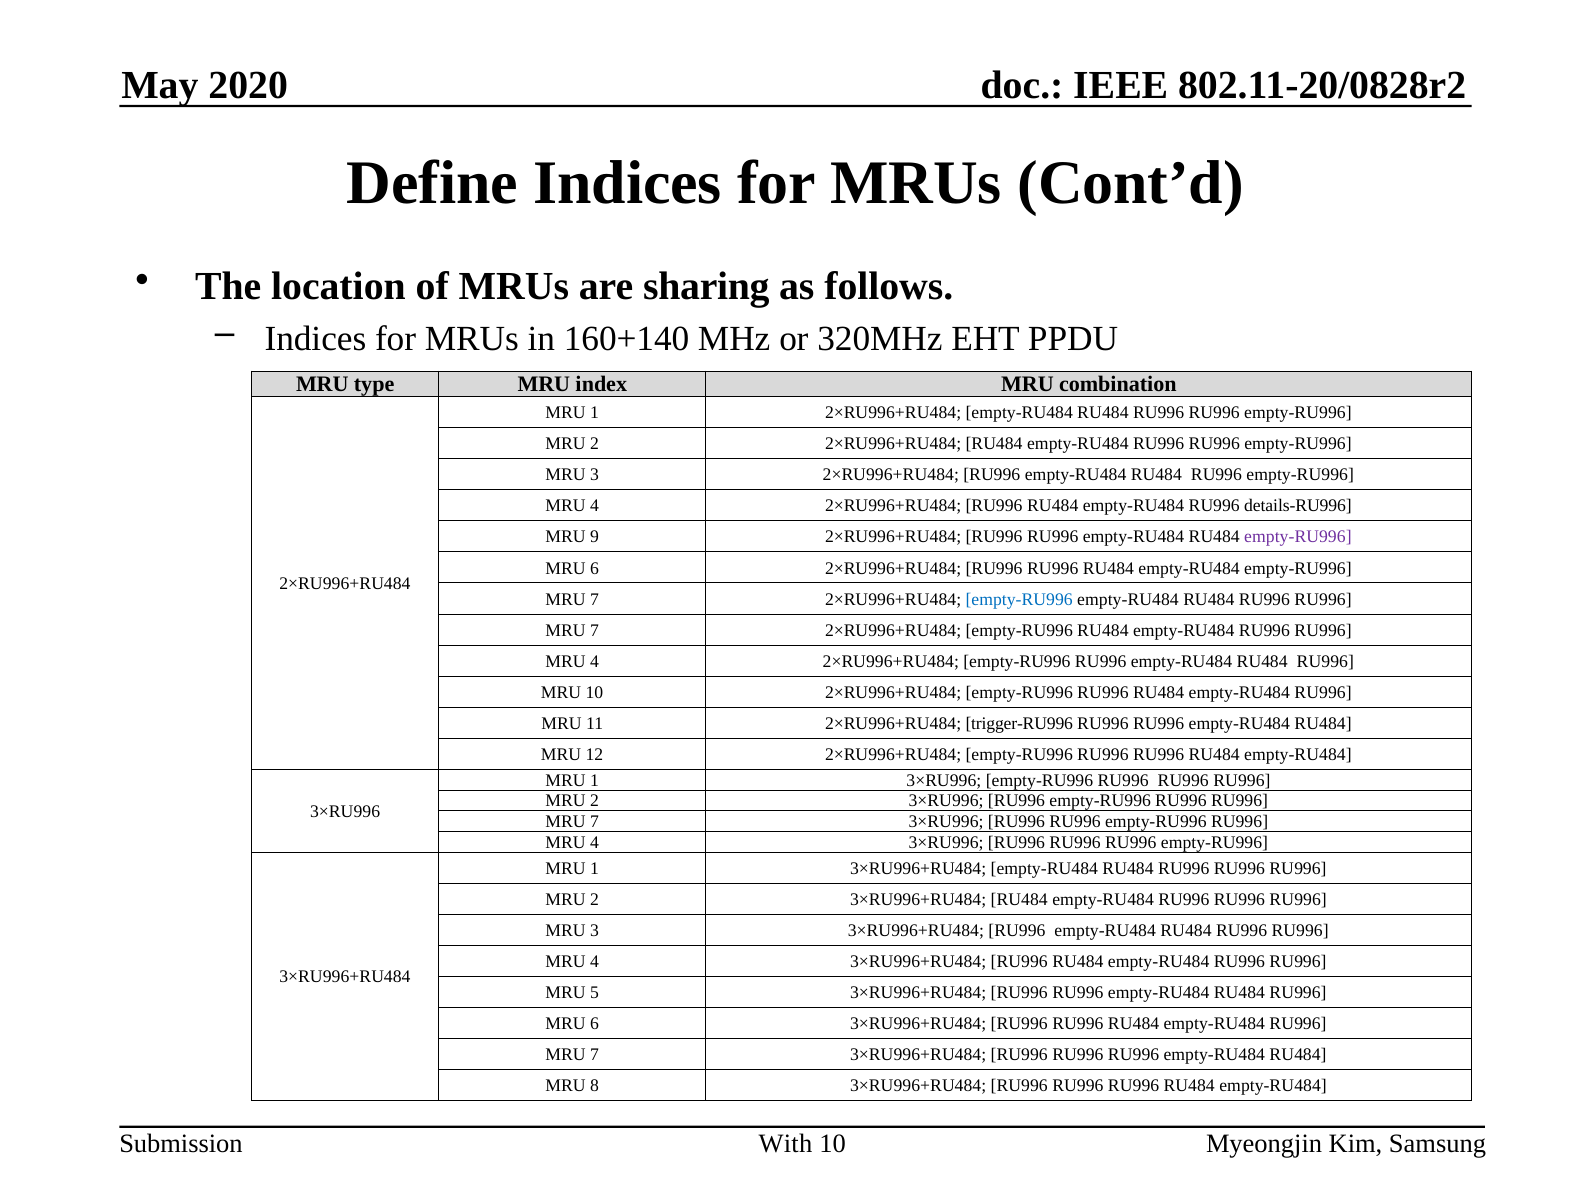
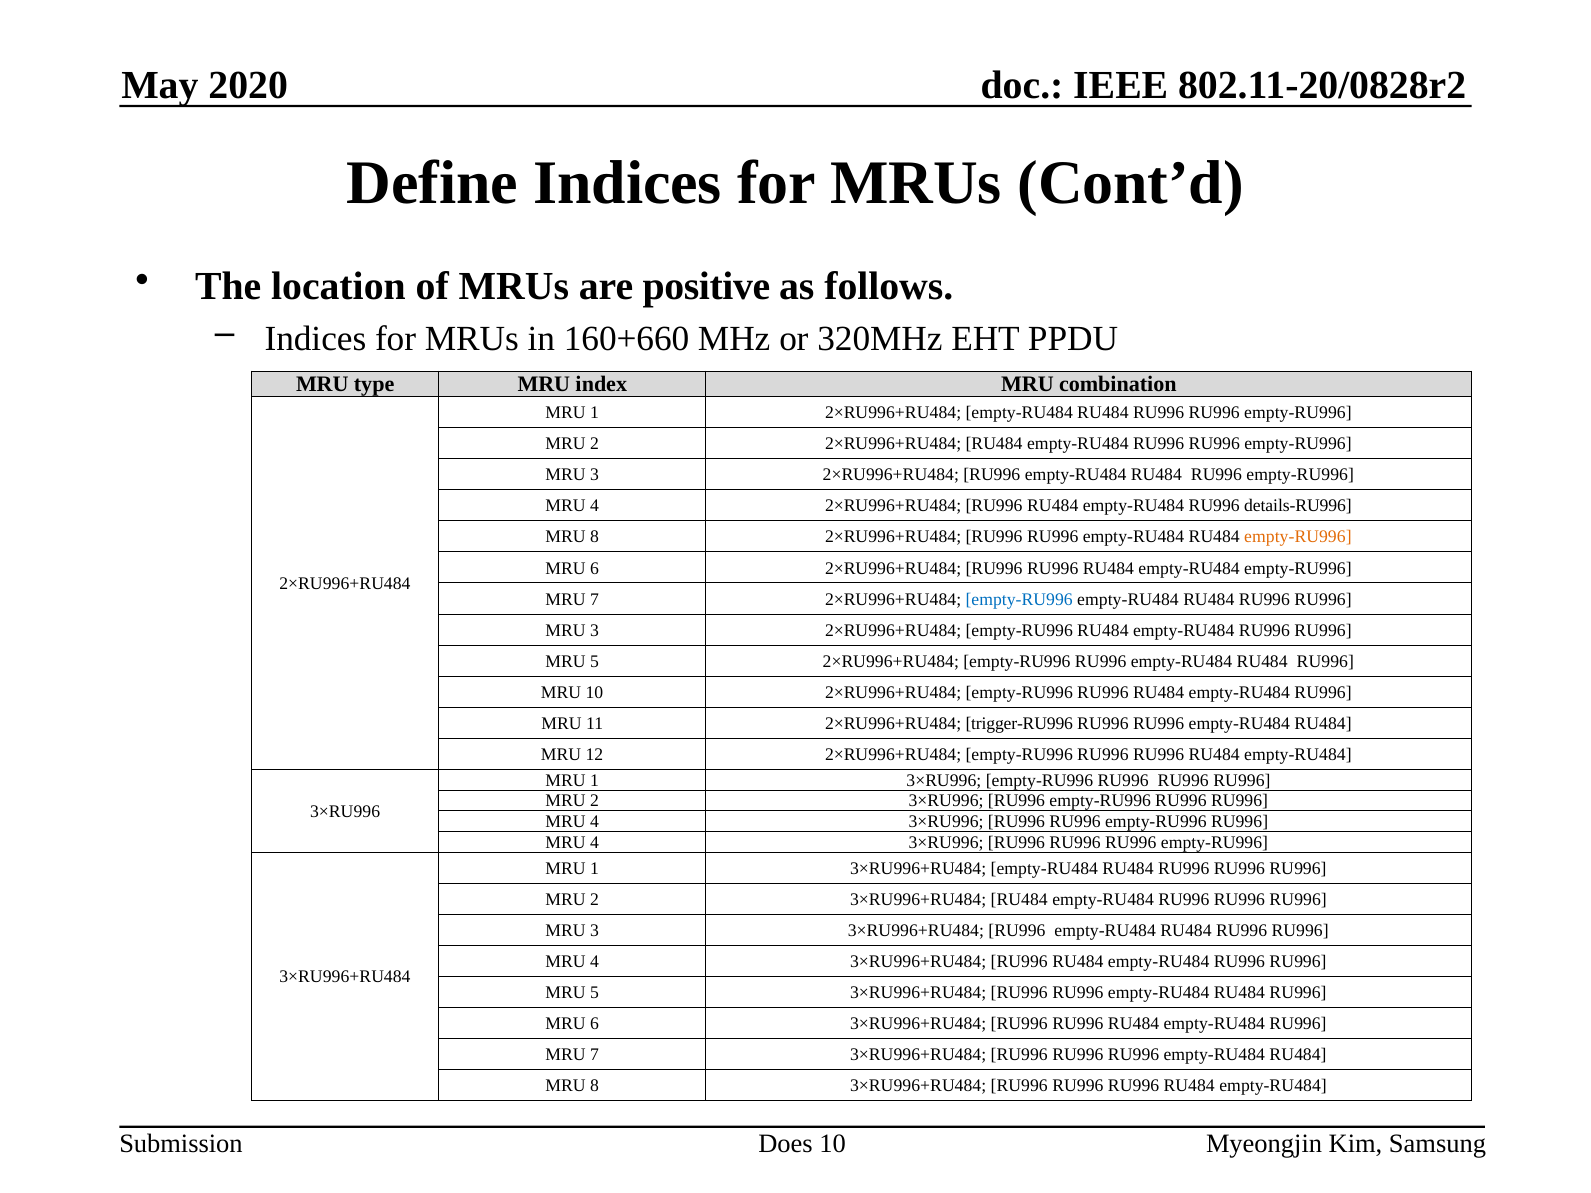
sharing: sharing -> positive
160+140: 160+140 -> 160+660
9 at (595, 537): 9 -> 8
empty-RU996 at (1298, 537) colour: purple -> orange
7 at (595, 630): 7 -> 3
4 at (595, 662): 4 -> 5
7 at (595, 822): 7 -> 4
With: With -> Does
